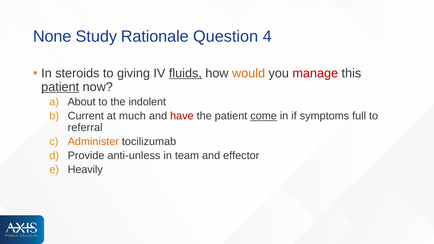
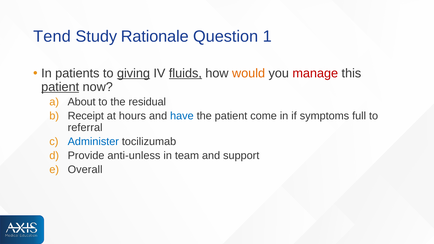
None: None -> Tend
4: 4 -> 1
steroids: steroids -> patients
giving underline: none -> present
indolent: indolent -> residual
Current: Current -> Receipt
much: much -> hours
have colour: red -> blue
come underline: present -> none
Administer colour: orange -> blue
effector: effector -> support
Heavily: Heavily -> Overall
